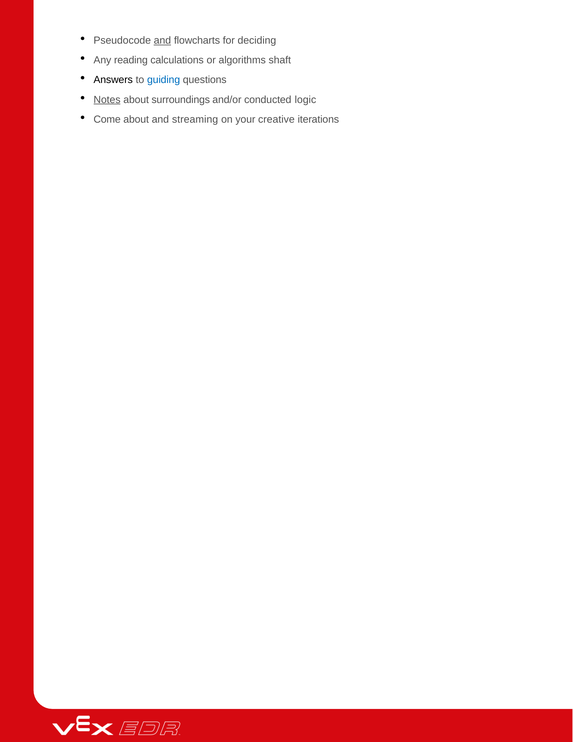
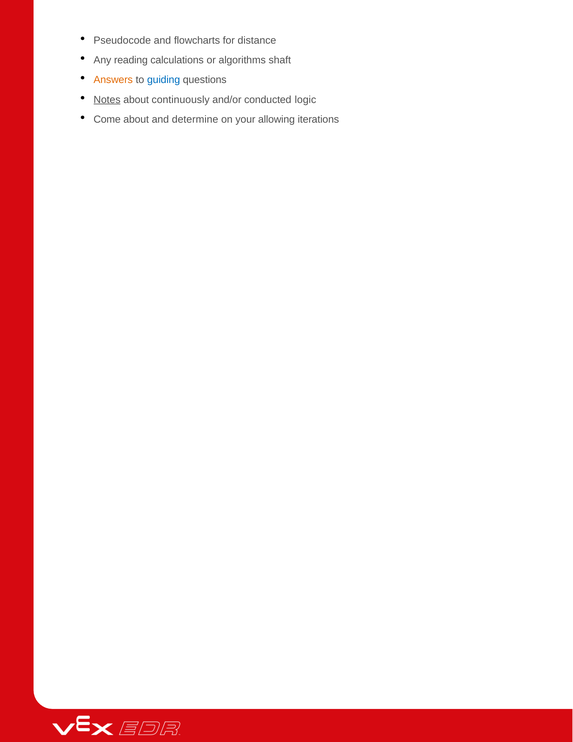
and at (162, 40) underline: present -> none
deciding: deciding -> distance
Answers colour: black -> orange
surroundings: surroundings -> continuously
streaming: streaming -> determine
creative: creative -> allowing
